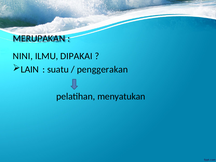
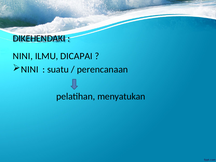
MERUPAKAN: MERUPAKAN -> DIKEHENDAKI
DIPAKAI: DIPAKAI -> DICAPAI
LAIN at (30, 69): LAIN -> NINI
penggerakan: penggerakan -> perencanaan
